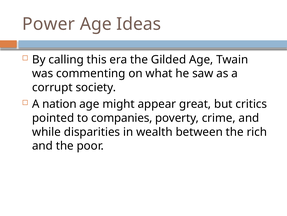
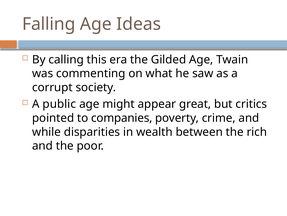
Power: Power -> Falling
nation: nation -> public
